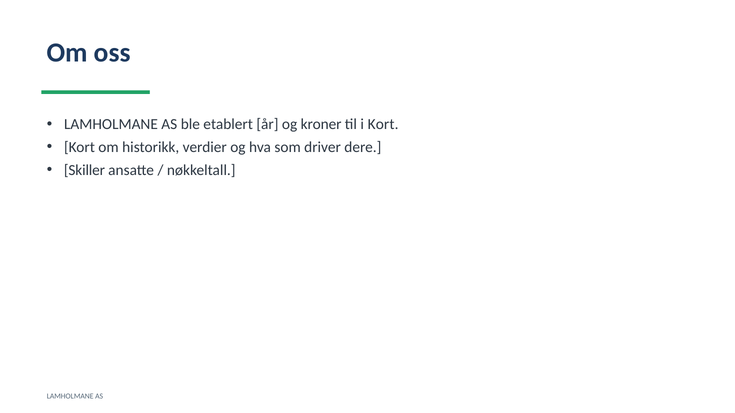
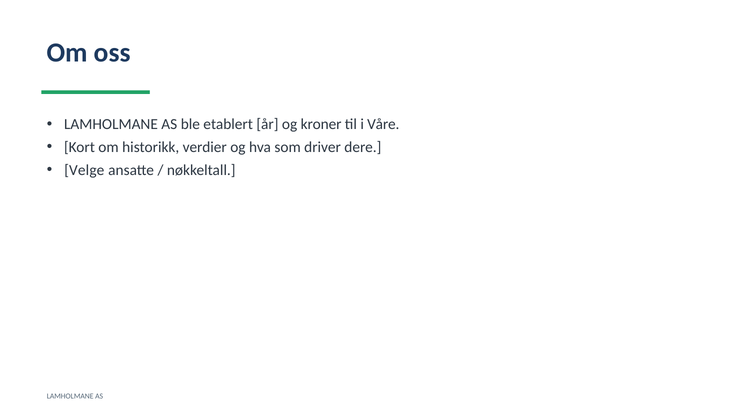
i Kort: Kort -> Våre
Skiller: Skiller -> Velge
